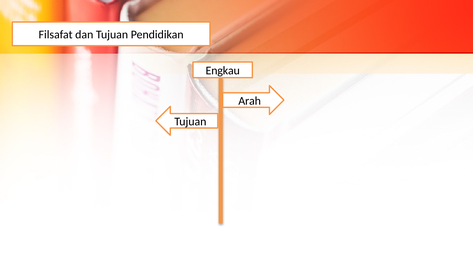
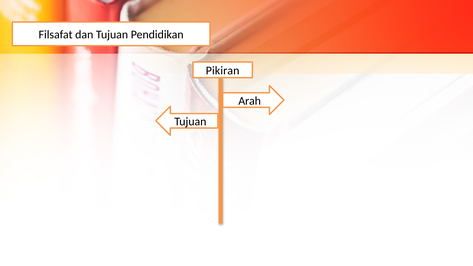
Engkau: Engkau -> Pikiran
